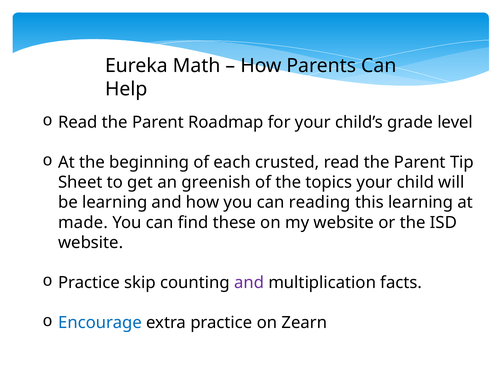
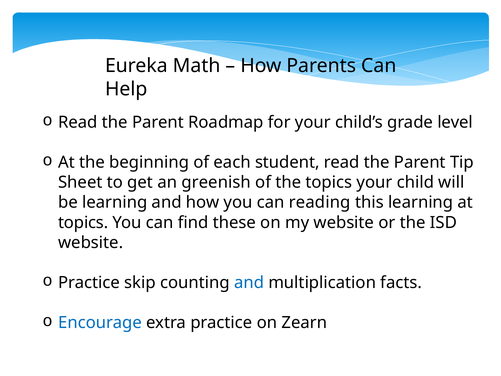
crusted: crusted -> student
made at (83, 222): made -> topics
and at (249, 283) colour: purple -> blue
